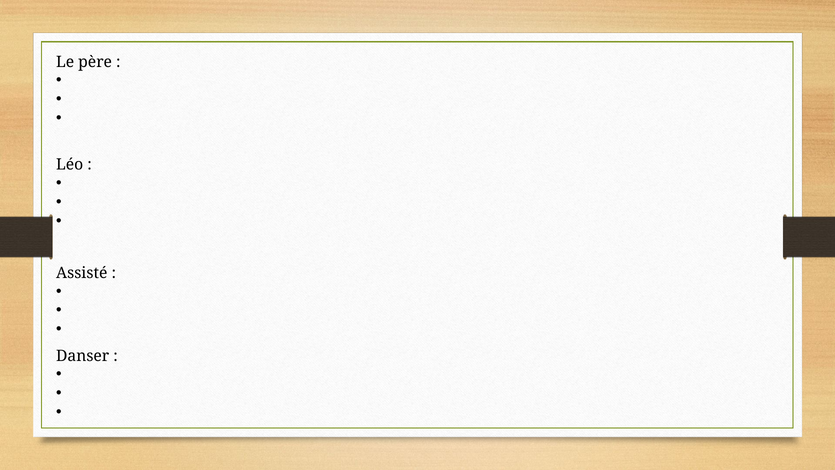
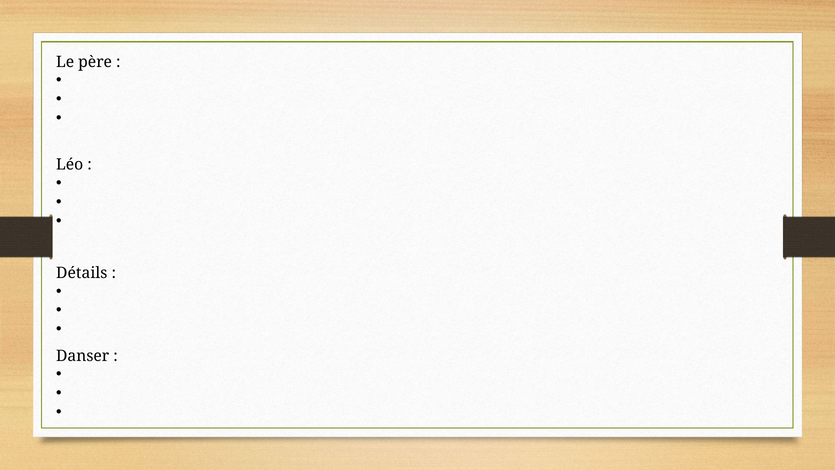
Assisté: Assisté -> Détails
